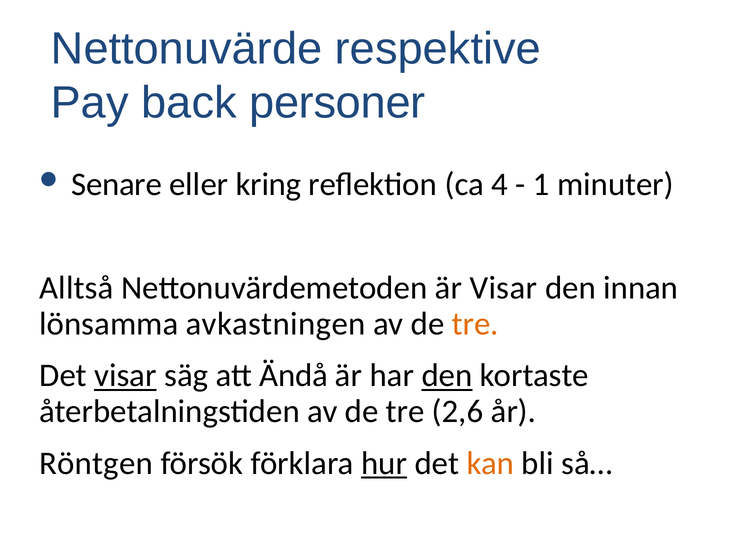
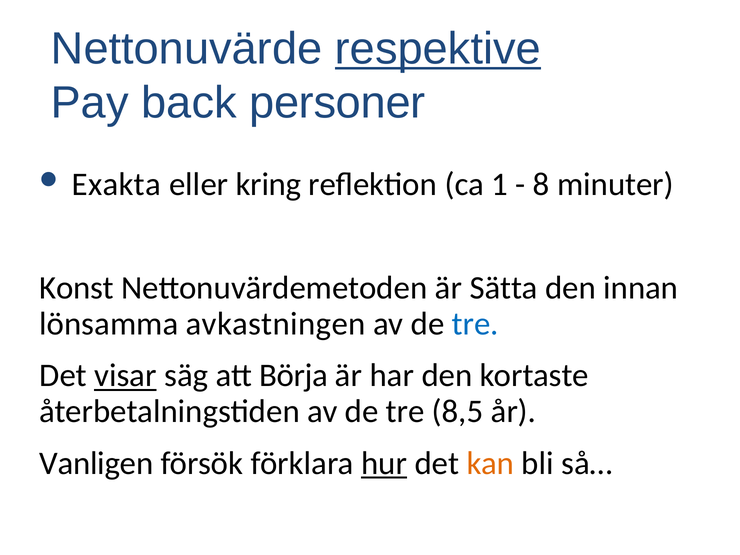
respektive underline: none -> present
Senare: Senare -> Exakta
4: 4 -> 1
1: 1 -> 8
Alltså: Alltså -> Konst
är Visar: Visar -> Sätta
tre at (475, 324) colour: orange -> blue
Ändå: Ändå -> Börja
den at (447, 376) underline: present -> none
2,6: 2,6 -> 8,5
Röntgen: Röntgen -> Vanligen
